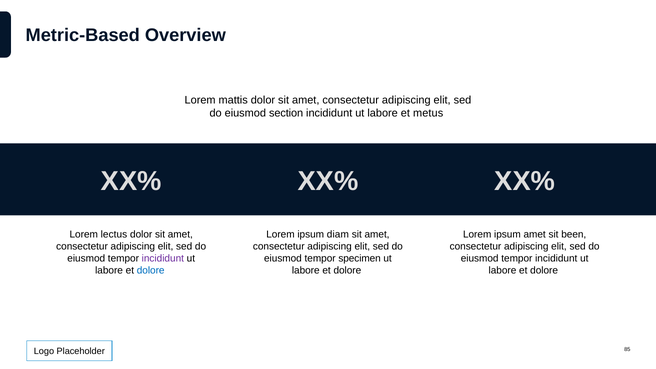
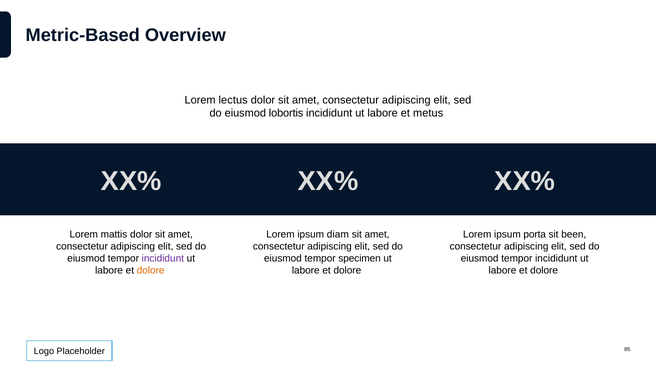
mattis: mattis -> lectus
section: section -> lobortis
lectus: lectus -> mattis
ipsum amet: amet -> porta
dolore at (151, 270) colour: blue -> orange
